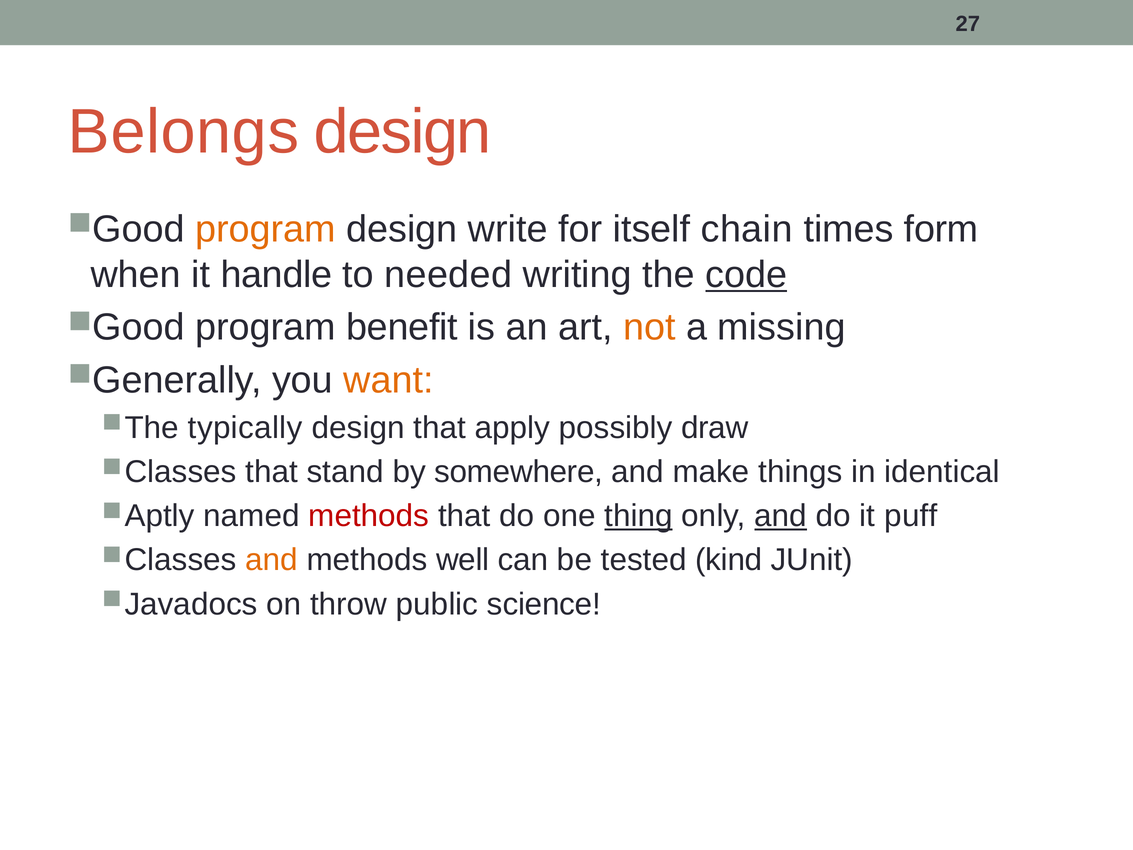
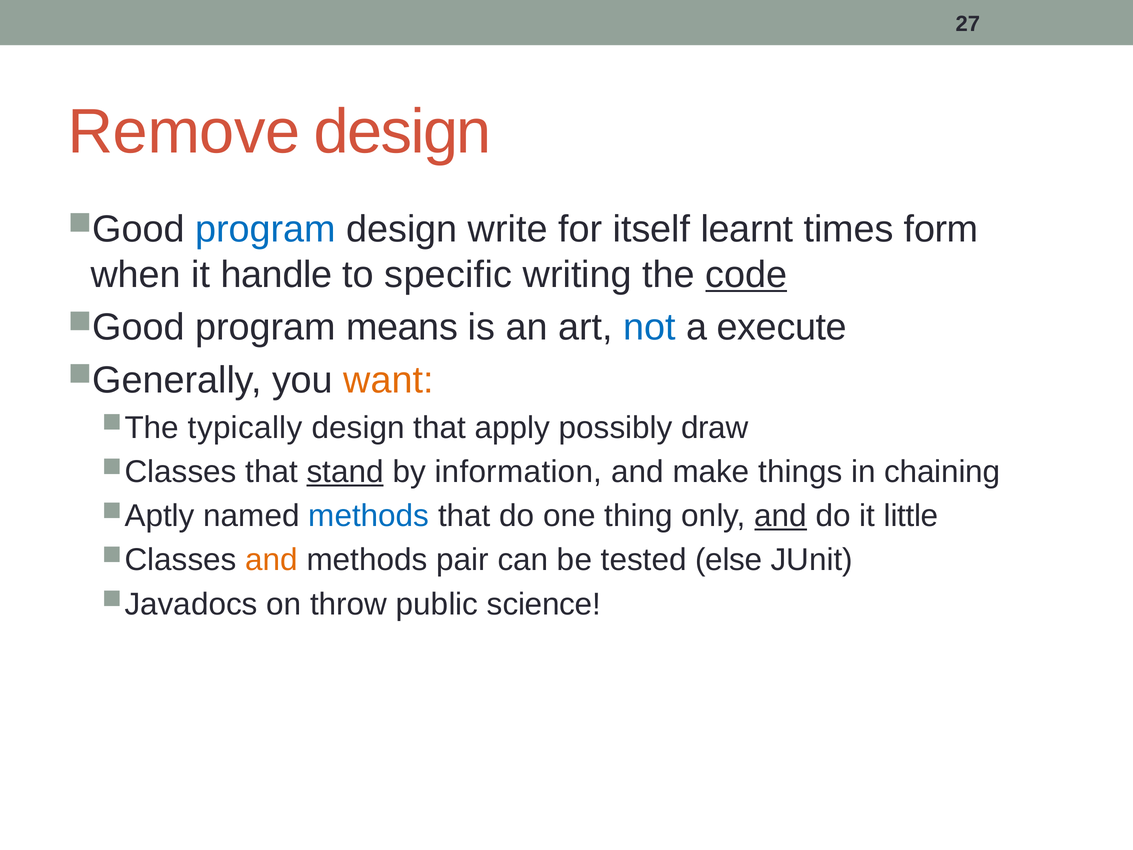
Belongs: Belongs -> Remove
program at (265, 229) colour: orange -> blue
chain: chain -> learnt
needed: needed -> specific
benefit: benefit -> means
not colour: orange -> blue
missing: missing -> execute
stand underline: none -> present
somewhere: somewhere -> information
identical: identical -> chaining
methods at (369, 516) colour: red -> blue
thing underline: present -> none
puff: puff -> little
well: well -> pair
kind: kind -> else
